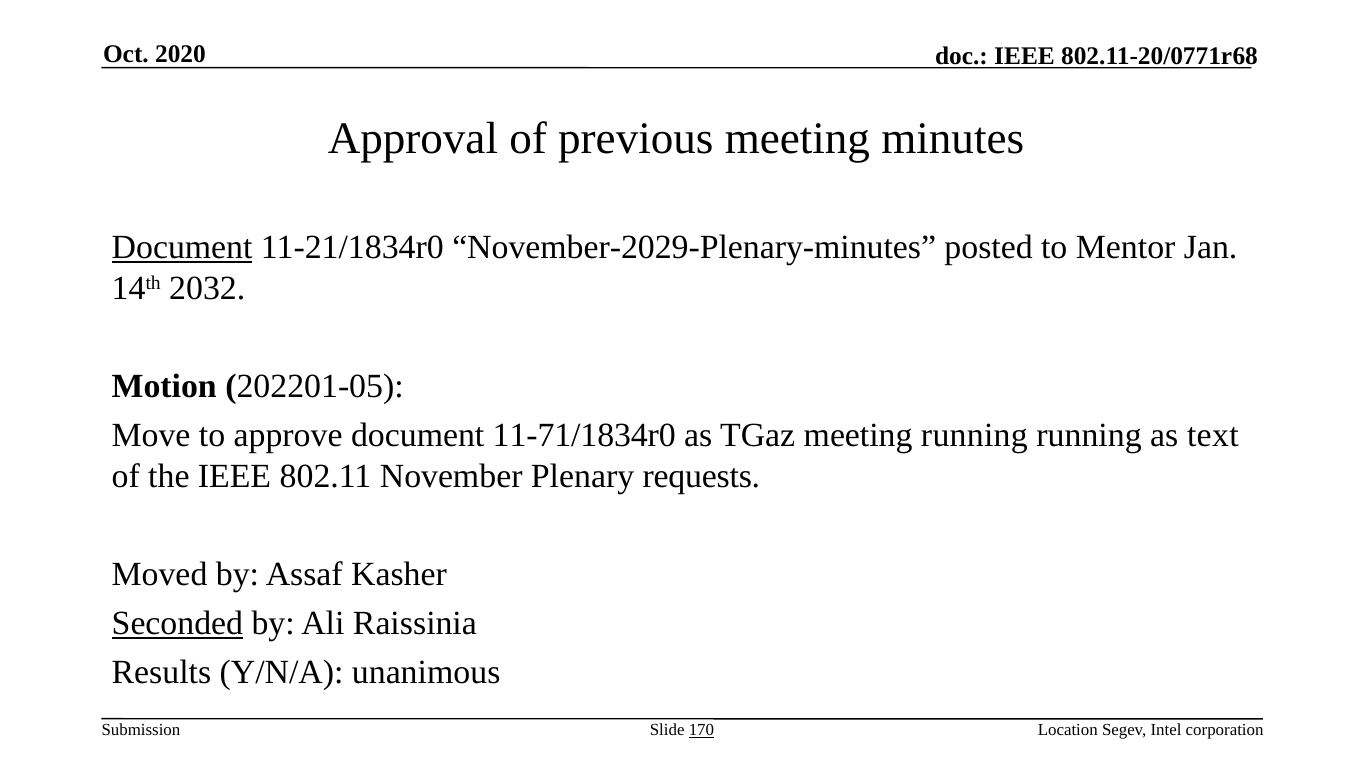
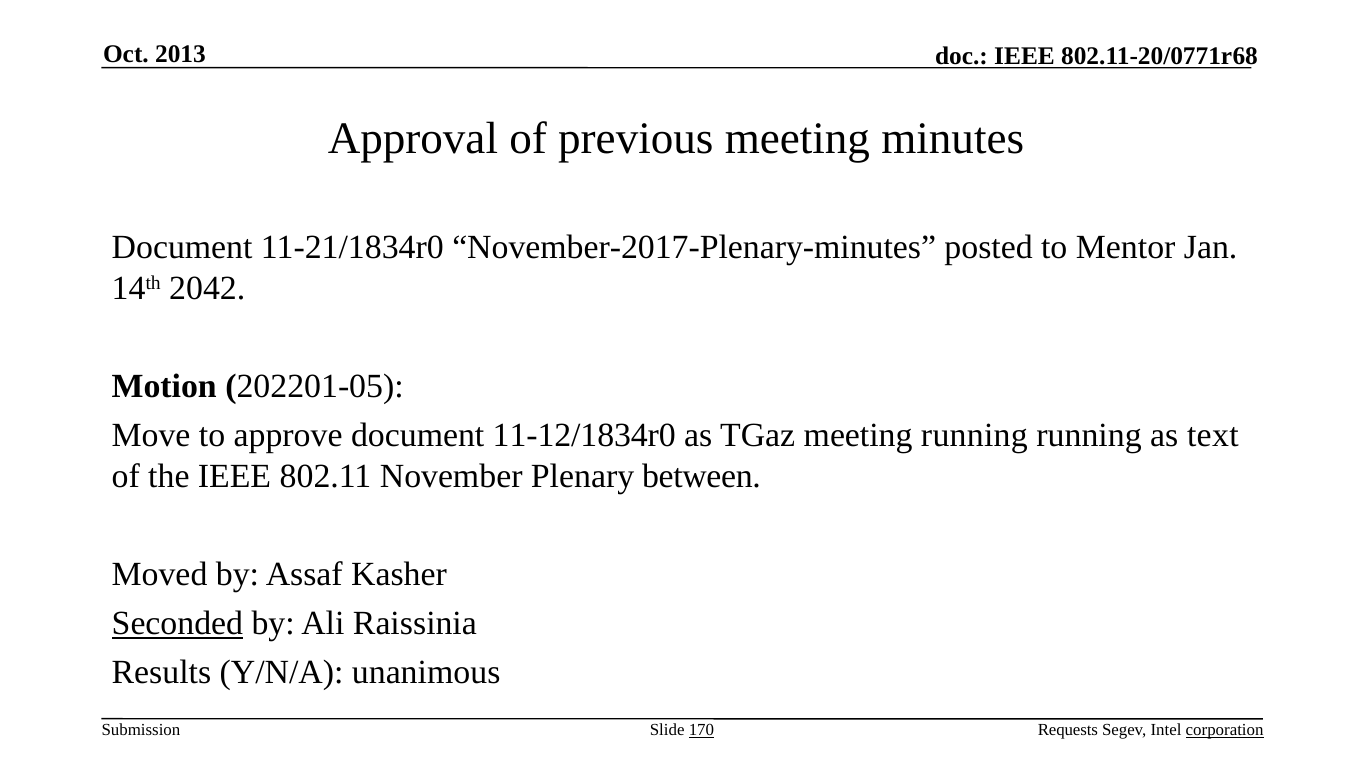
2020: 2020 -> 2013
Document at (182, 248) underline: present -> none
November-2029-Plenary-minutes: November-2029-Plenary-minutes -> November-2017-Plenary-minutes
2032: 2032 -> 2042
11-71/1834r0: 11-71/1834r0 -> 11-12/1834r0
requests: requests -> between
Location: Location -> Requests
corporation underline: none -> present
